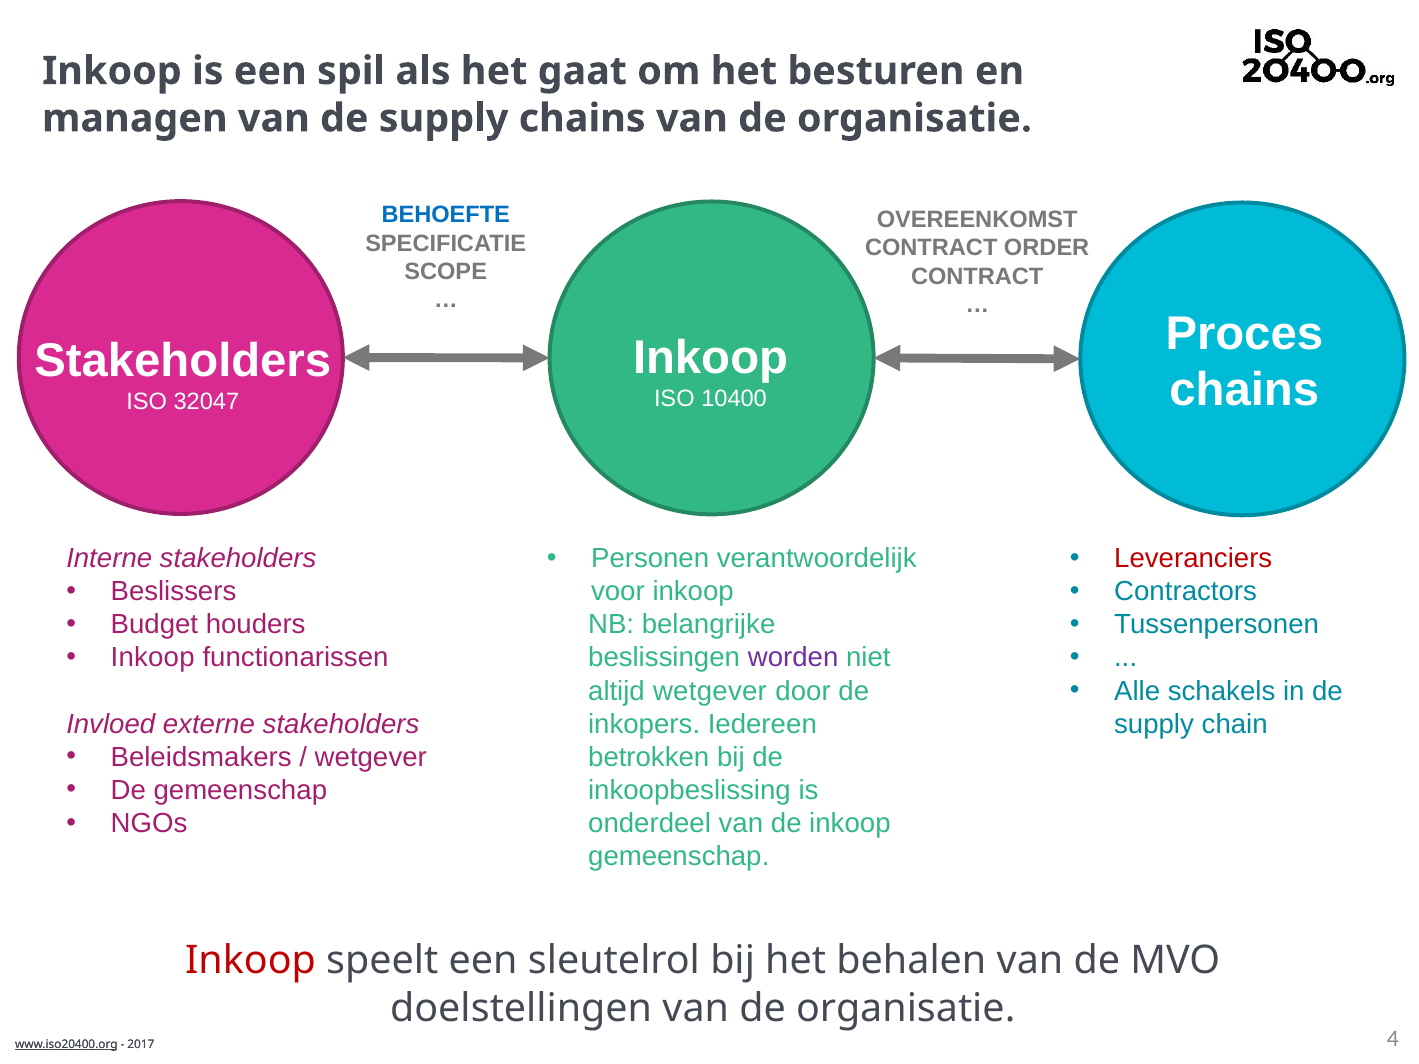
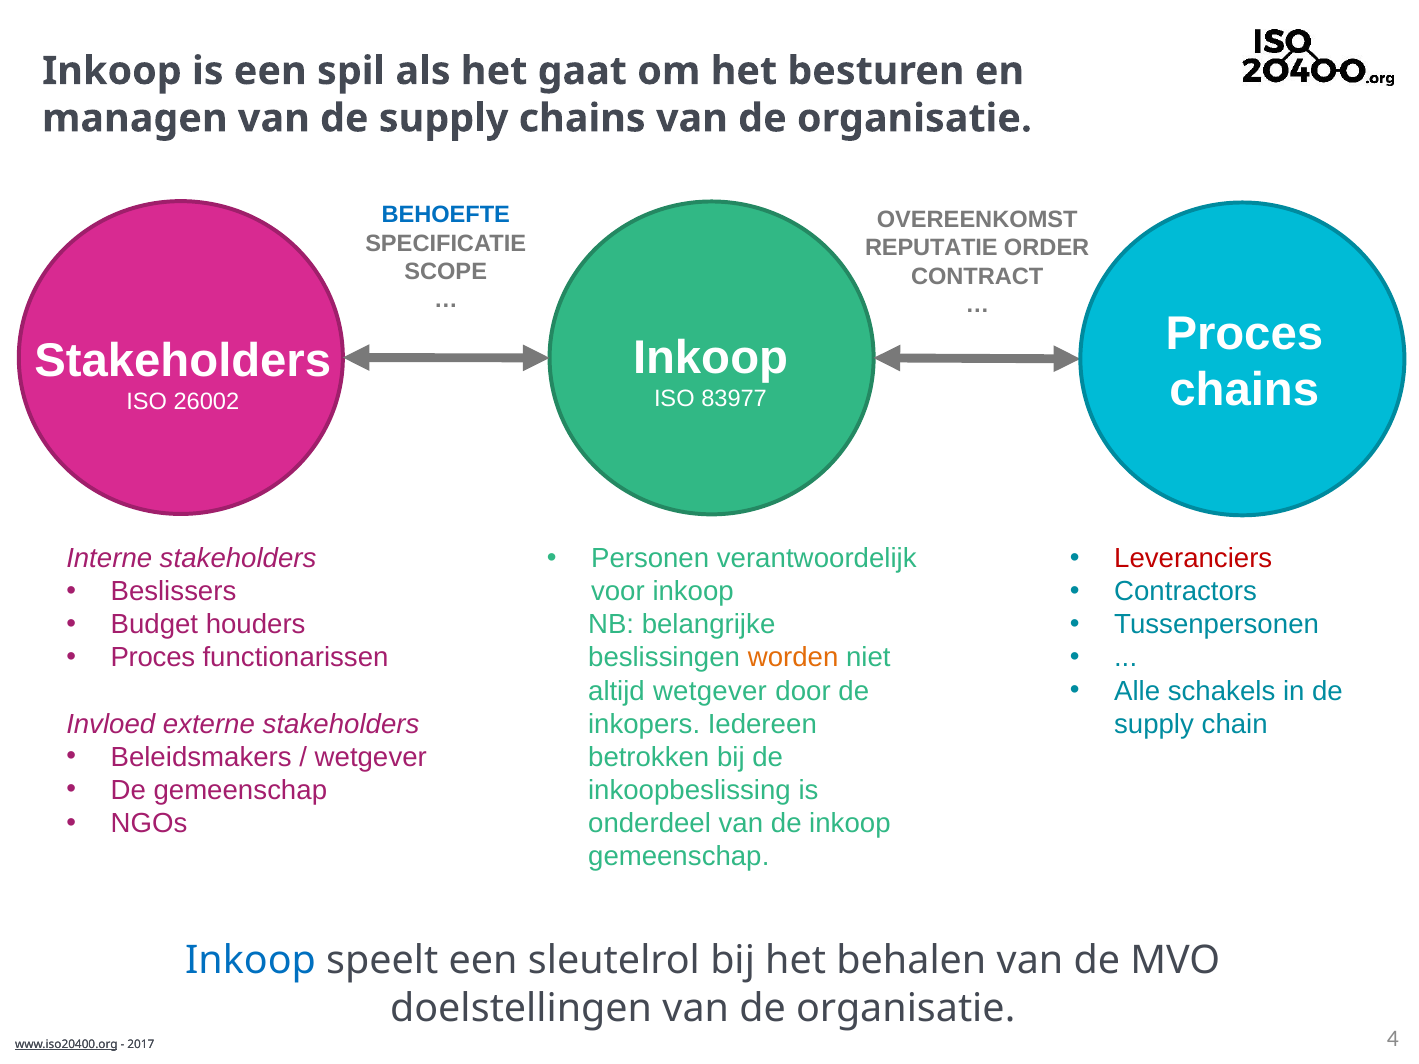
CONTRACT at (931, 248): CONTRACT -> REPUTATIE
10400: 10400 -> 83977
32047: 32047 -> 26002
Inkoop at (153, 658): Inkoop -> Proces
worden colour: purple -> orange
Inkoop at (251, 961) colour: red -> blue
